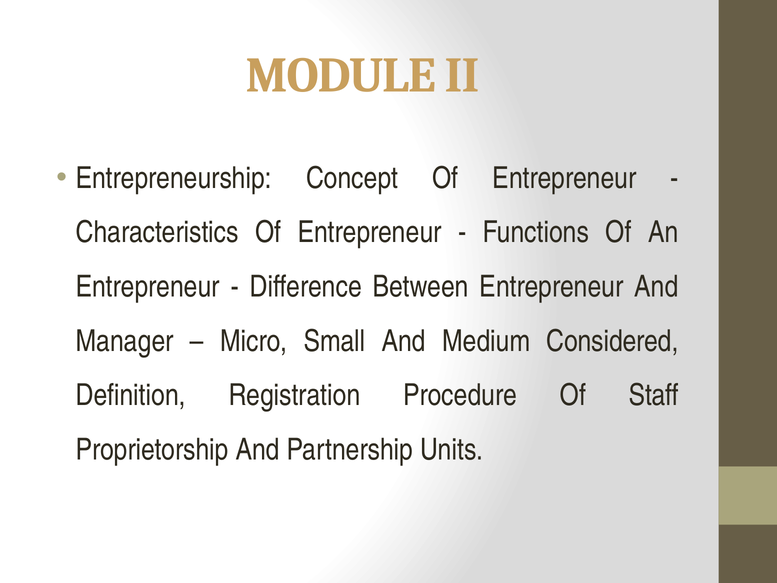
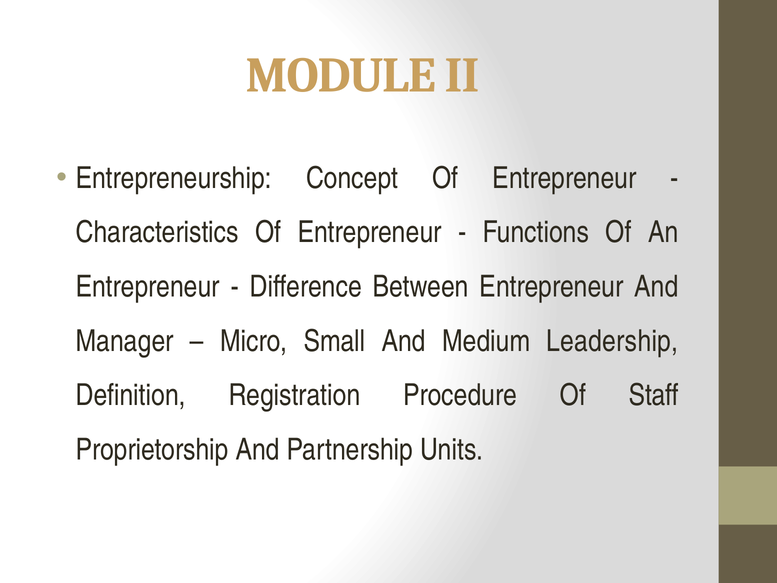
Considered: Considered -> Leadership
